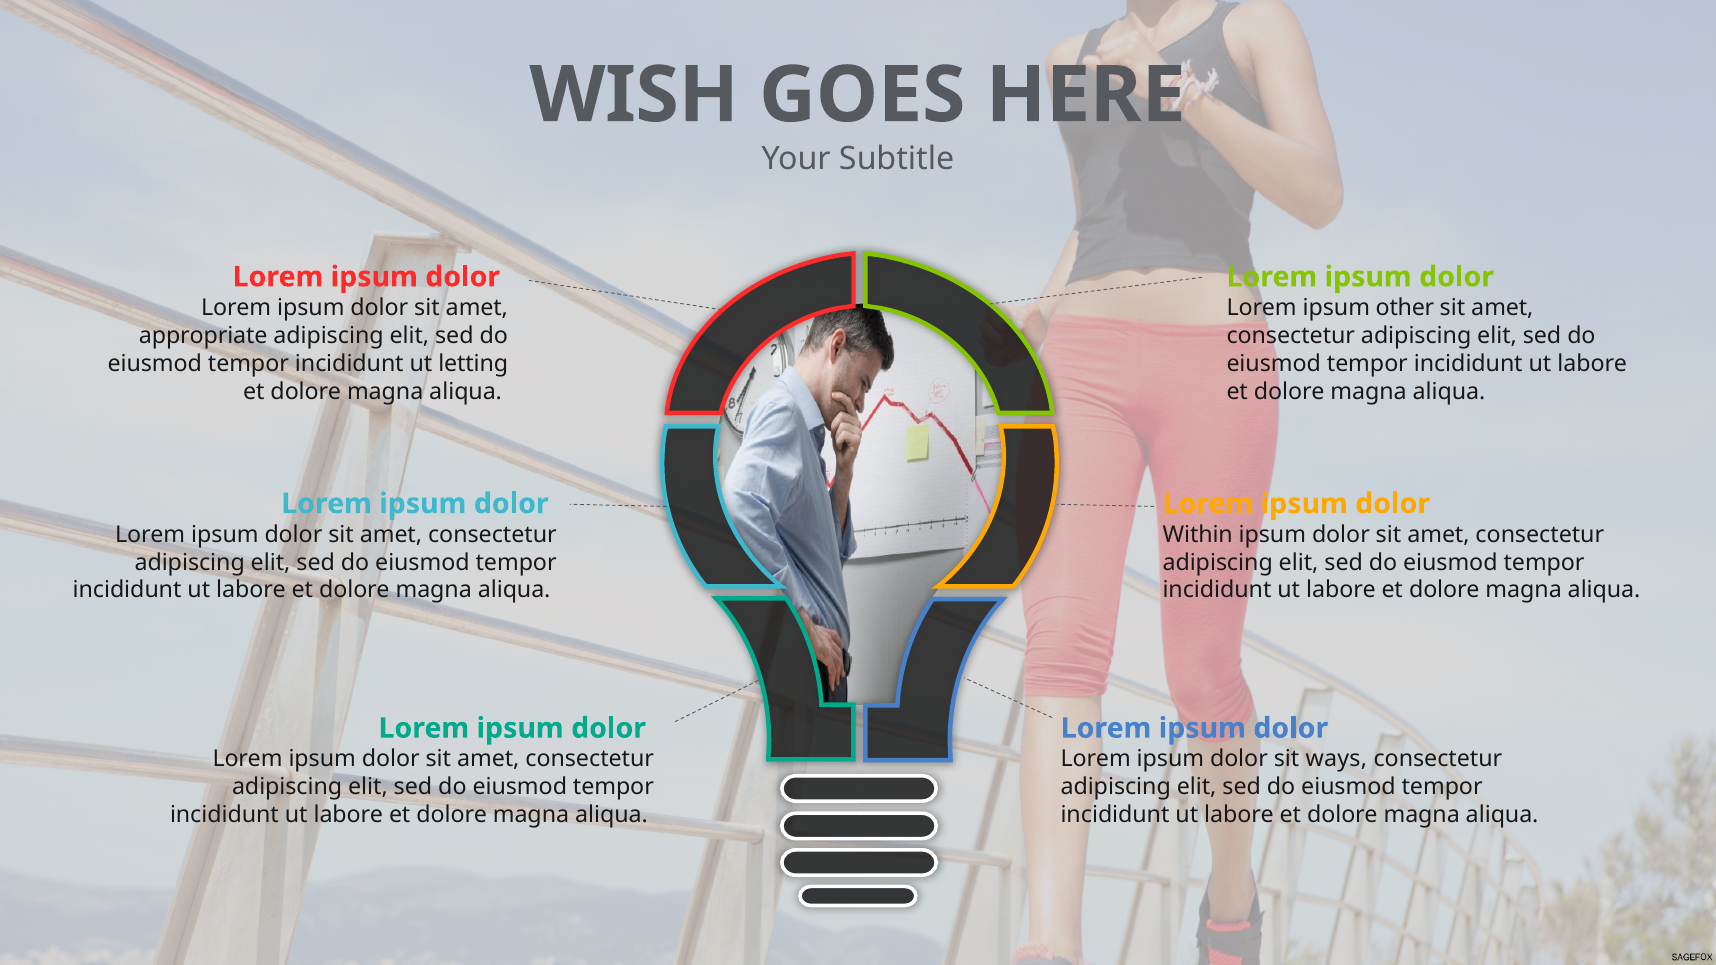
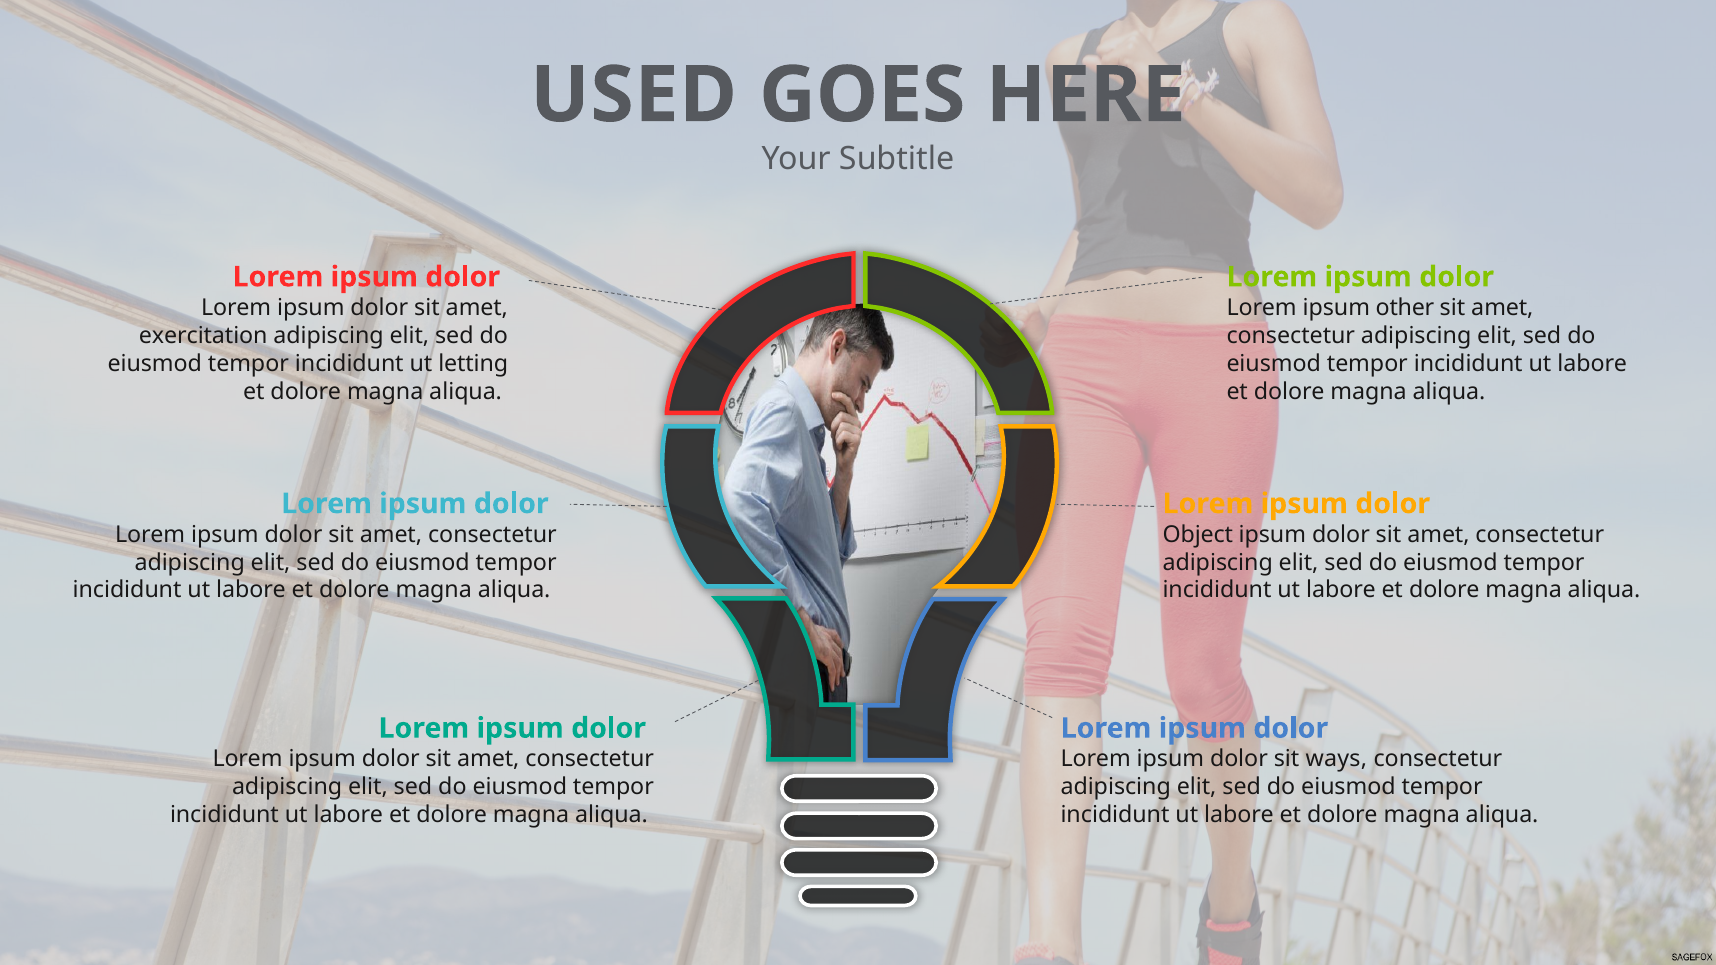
WISH: WISH -> USED
appropriate: appropriate -> exercitation
Within: Within -> Object
